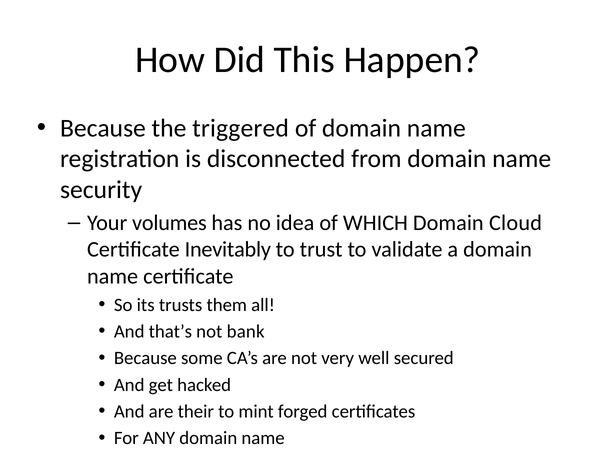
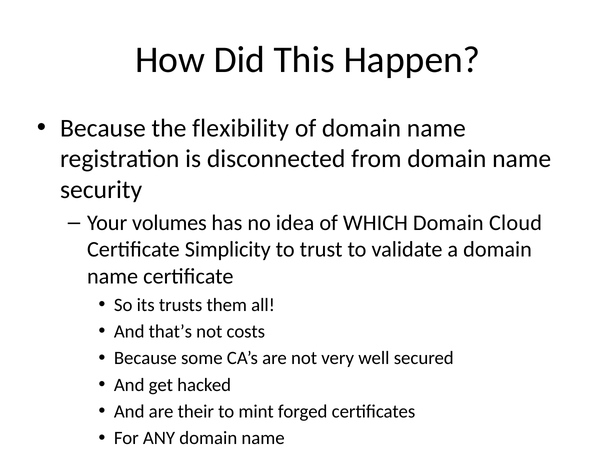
triggered: triggered -> flexibility
Inevitably: Inevitably -> Simplicity
bank: bank -> costs
